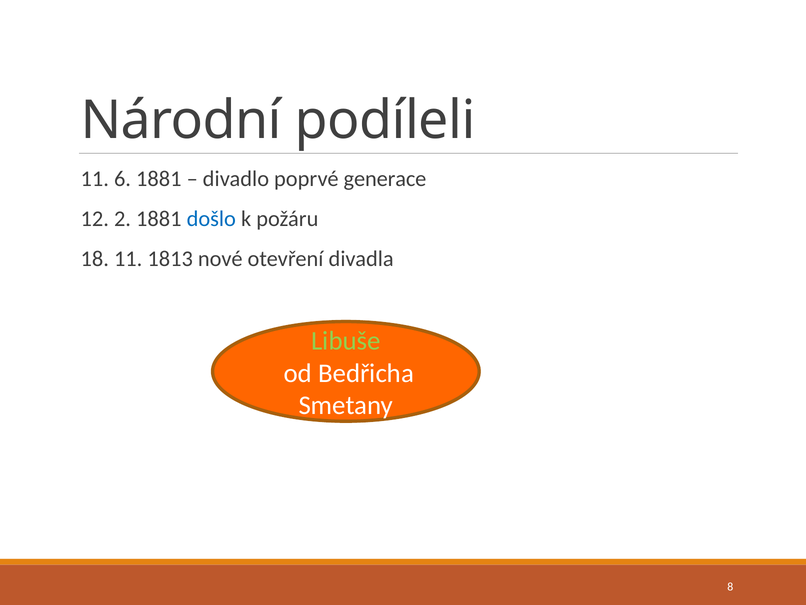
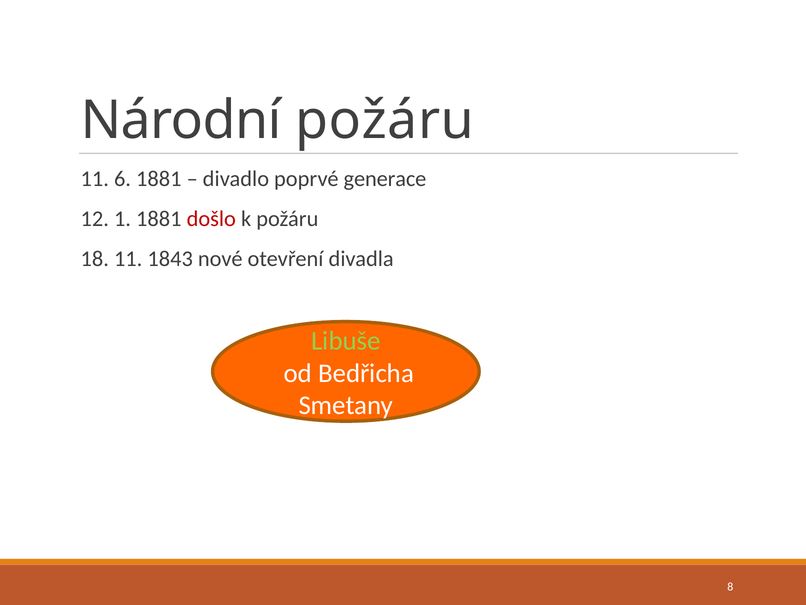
Národní podíleli: podíleli -> požáru
2: 2 -> 1
došlo colour: blue -> red
1813: 1813 -> 1843
